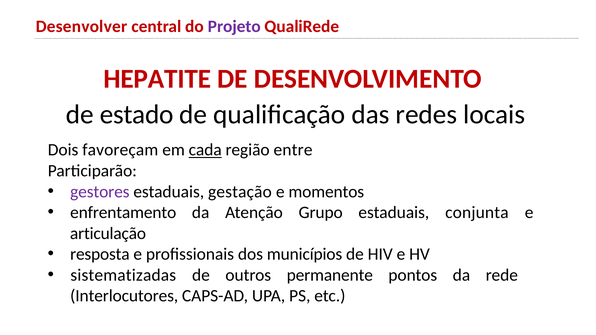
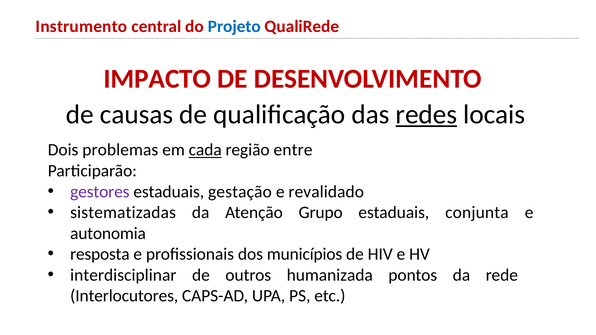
Desenvolver: Desenvolver -> Instrumento
Projeto colour: purple -> blue
HEPATITE: HEPATITE -> IMPACTO
estado: estado -> causas
redes underline: none -> present
favoreçam: favoreçam -> problemas
momentos: momentos -> revalidado
enfrentamento: enfrentamento -> sistematizadas
articulação: articulação -> autonomia
sistematizadas: sistematizadas -> interdisciplinar
permanente: permanente -> humanizada
